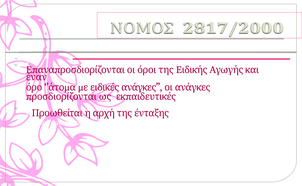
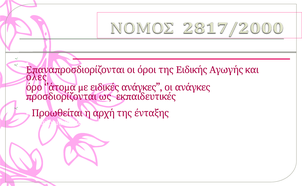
έναν: έναν -> όλες
